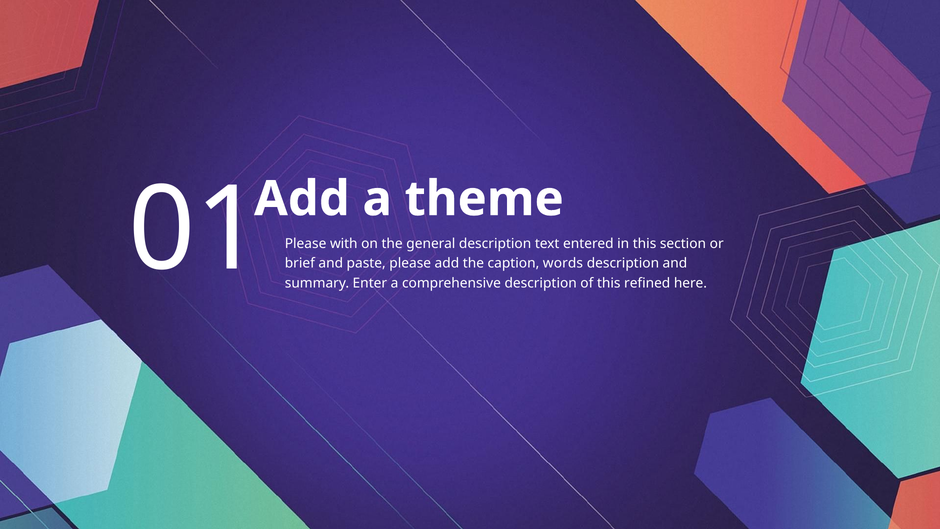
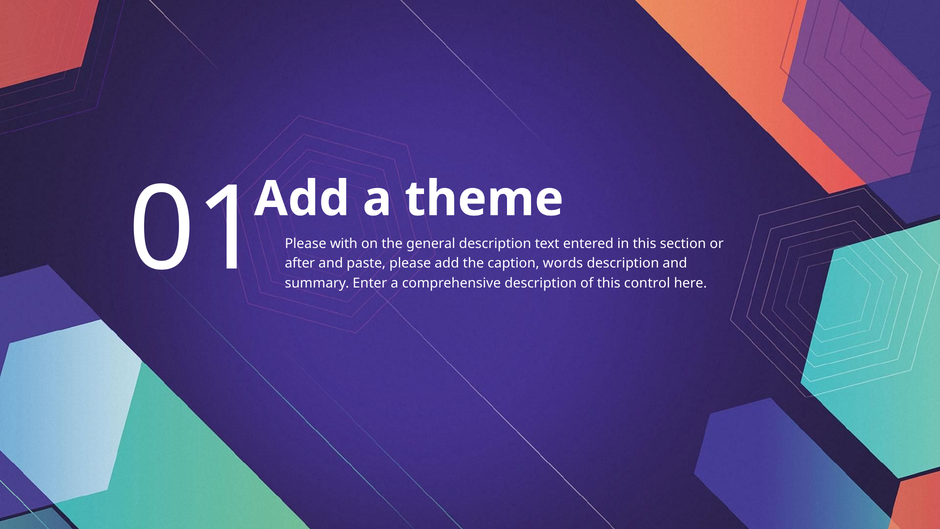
brief: brief -> after
refined: refined -> control
